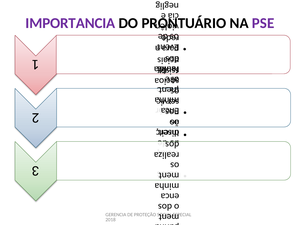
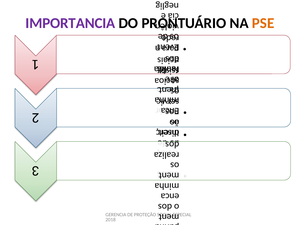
PSE colour: purple -> orange
